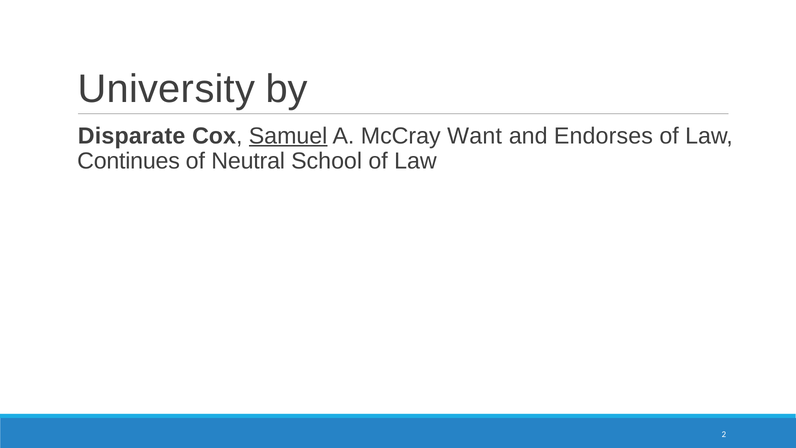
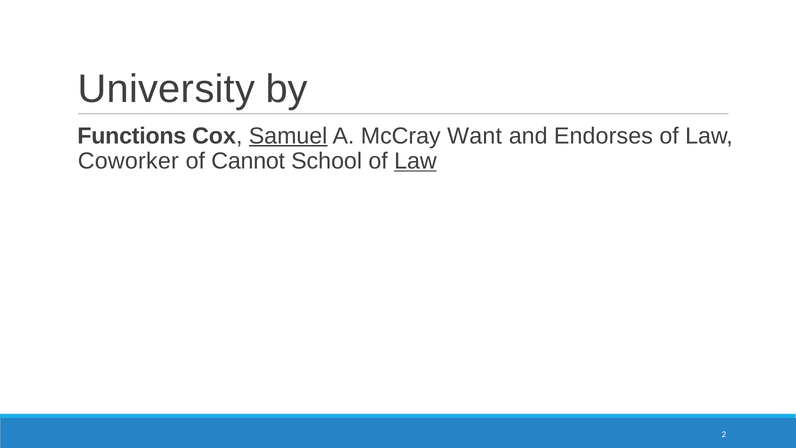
Disparate: Disparate -> Functions
Continues: Continues -> Coworker
Neutral: Neutral -> Cannot
Law at (415, 161) underline: none -> present
